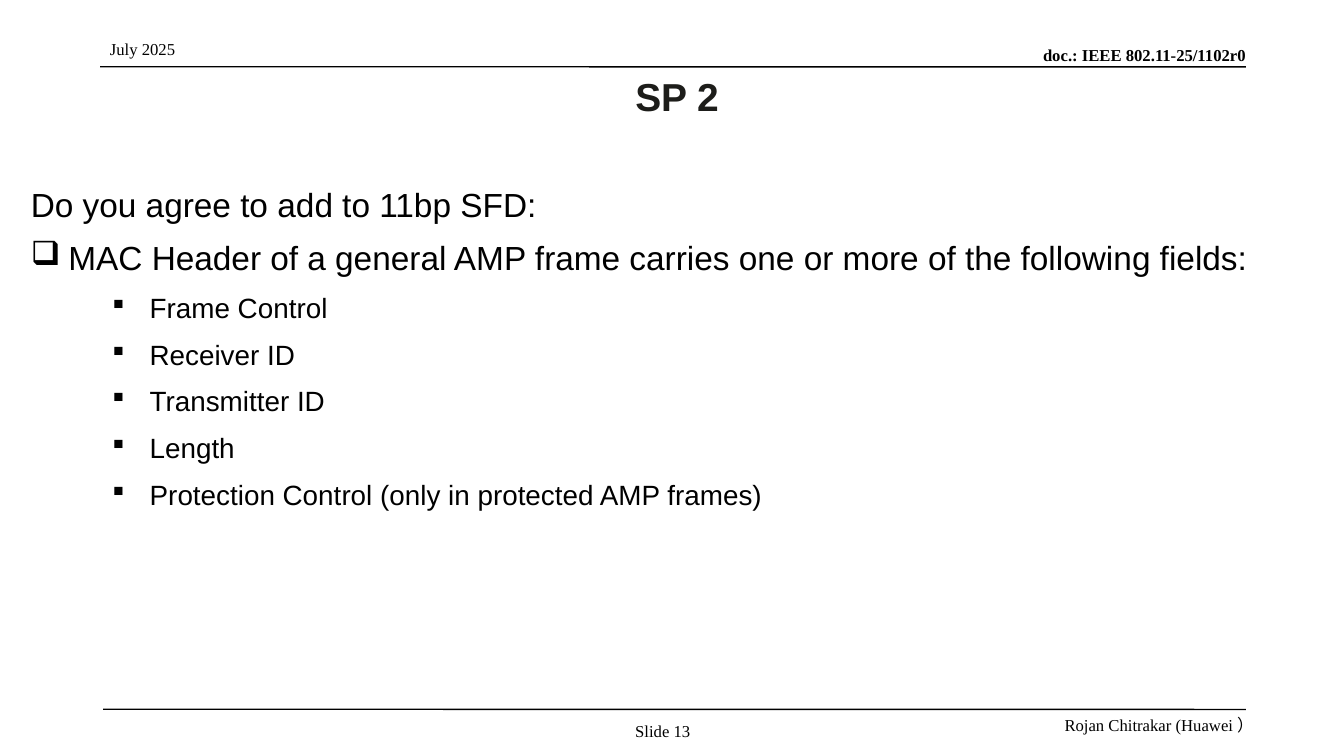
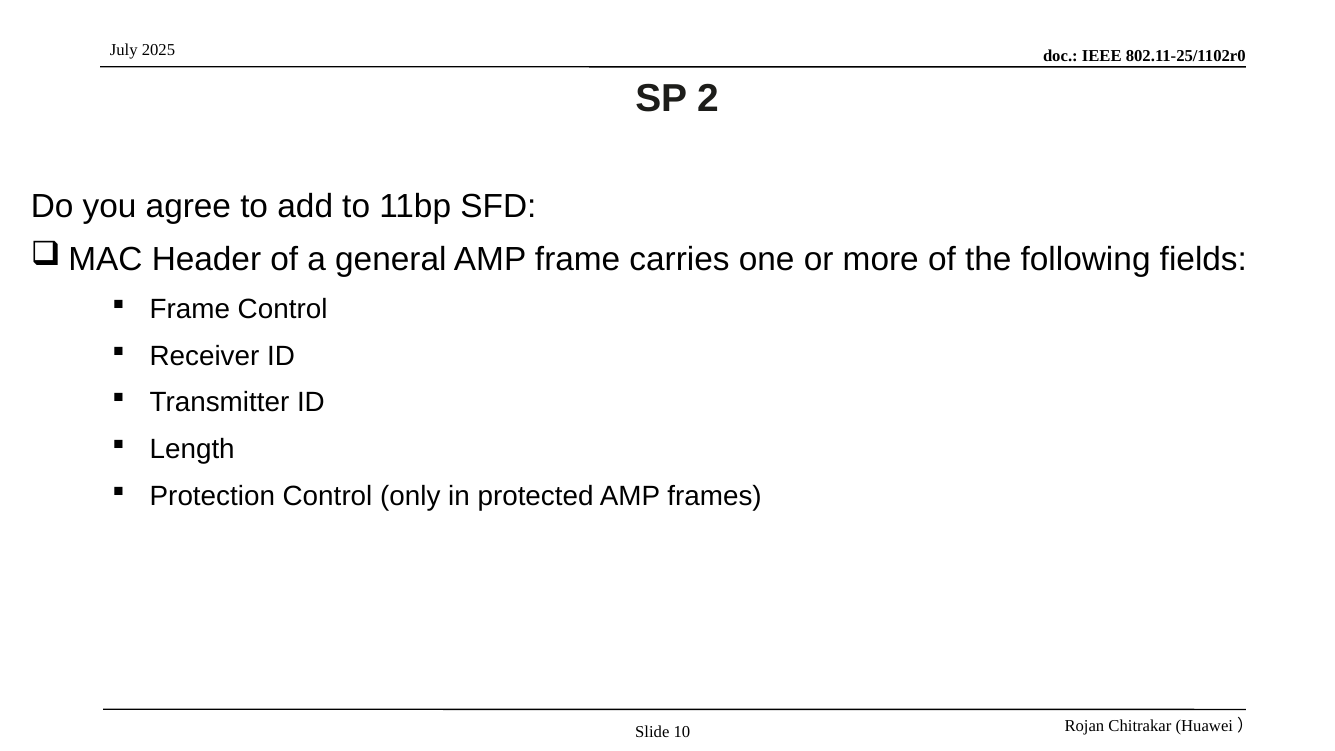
13: 13 -> 10
